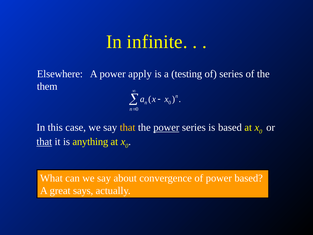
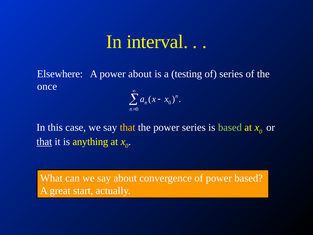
infinite: infinite -> interval
power apply: apply -> about
them: them -> once
power at (166, 127) underline: present -> none
based at (230, 127) colour: white -> light green
says: says -> start
